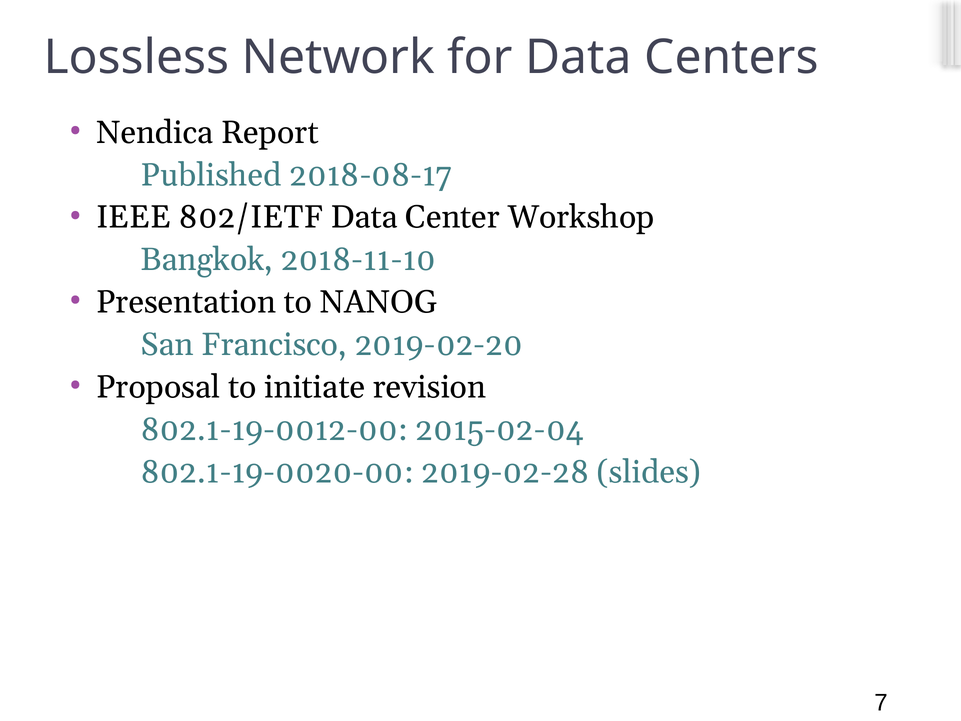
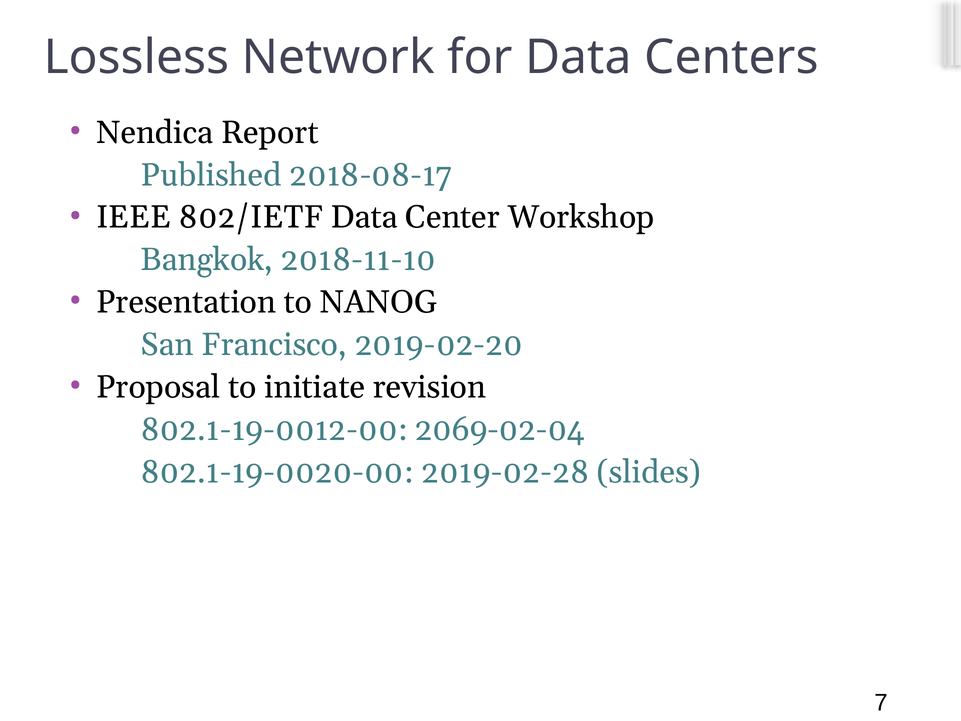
2015-02-04: 2015-02-04 -> 2069-02-04
